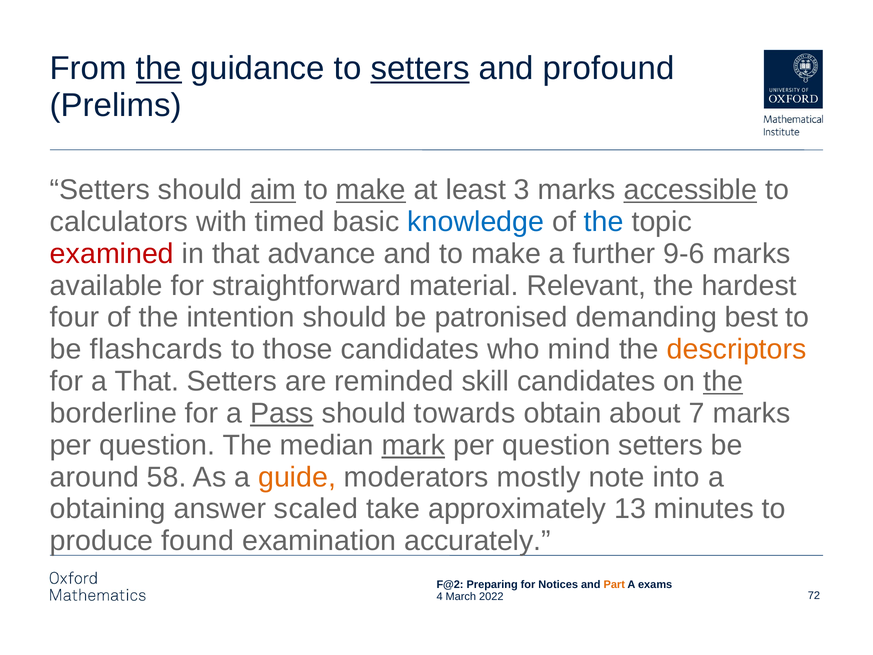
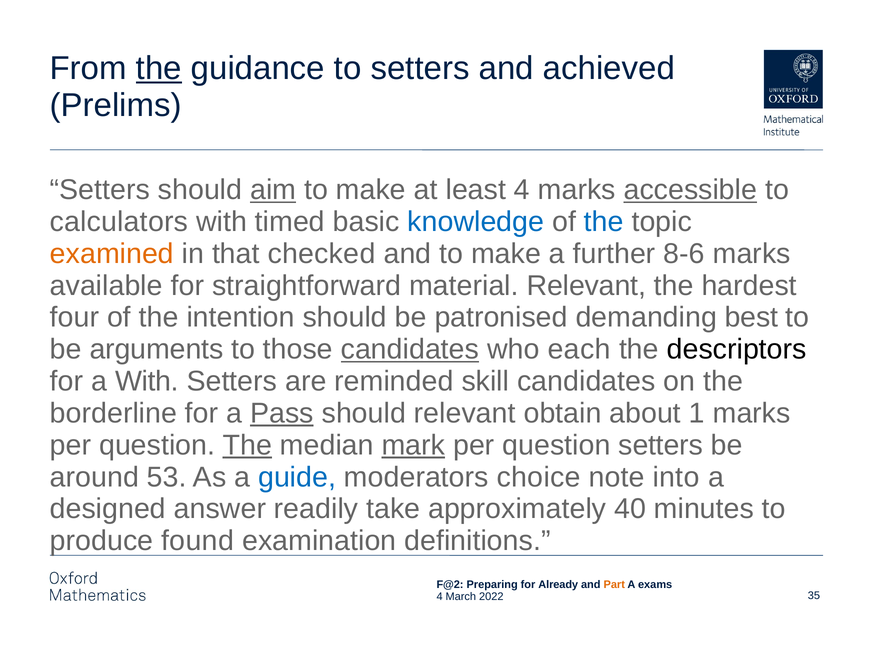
setters at (420, 68) underline: present -> none
profound: profound -> achieved
make at (371, 190) underline: present -> none
least 3: 3 -> 4
examined colour: red -> orange
advance: advance -> checked
9-6: 9-6 -> 8-6
flashcards: flashcards -> arguments
candidates at (410, 349) underline: none -> present
mind: mind -> each
descriptors colour: orange -> black
a That: That -> With
the at (723, 381) underline: present -> none
should towards: towards -> relevant
7: 7 -> 1
The at (247, 445) underline: none -> present
58: 58 -> 53
guide colour: orange -> blue
mostly: mostly -> choice
obtaining: obtaining -> designed
scaled: scaled -> readily
13: 13 -> 40
accurately: accurately -> definitions
Notices: Notices -> Already
72: 72 -> 35
